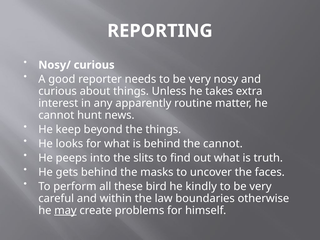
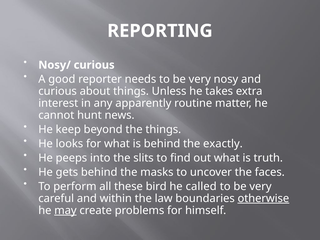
the cannot: cannot -> exactly
kindly: kindly -> called
otherwise underline: none -> present
